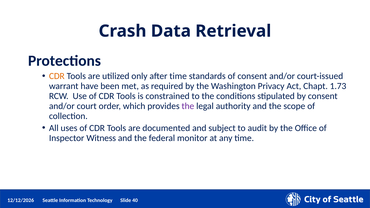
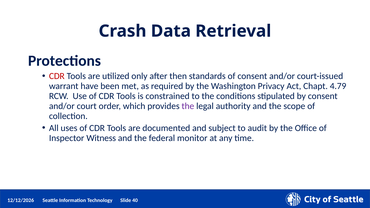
CDR at (57, 76) colour: orange -> red
after time: time -> then
1.73: 1.73 -> 4.79
